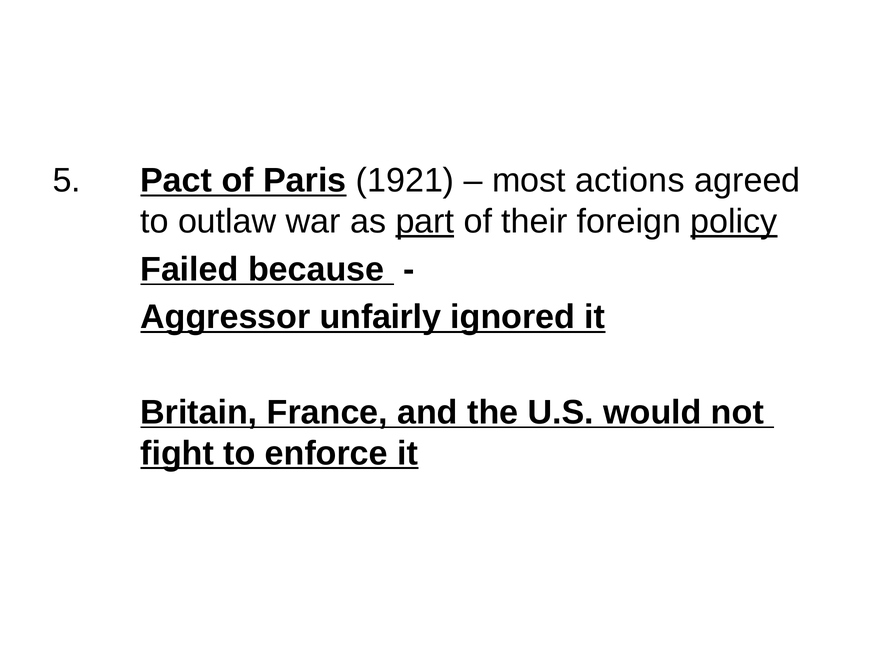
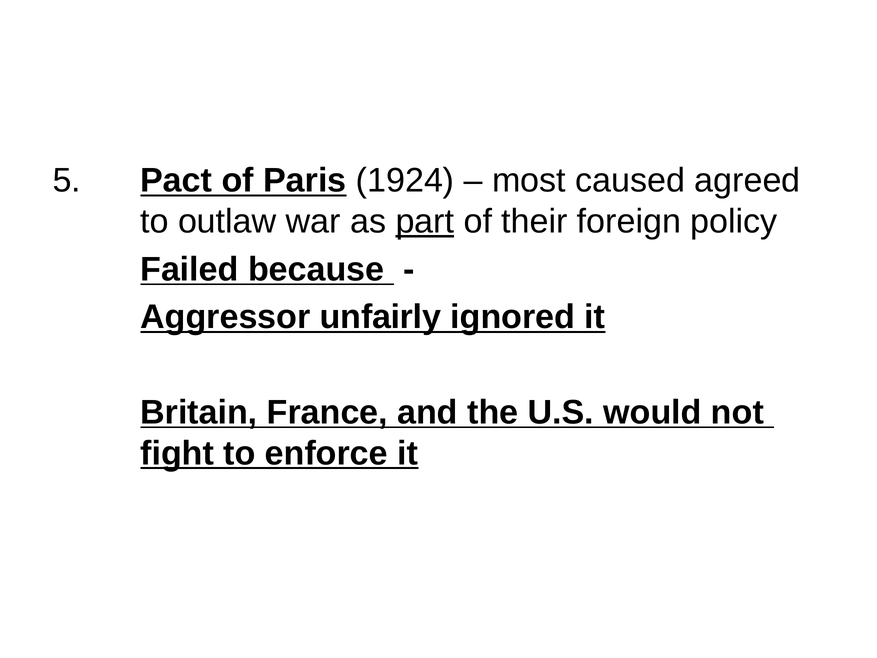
1921: 1921 -> 1924
actions: actions -> caused
policy underline: present -> none
